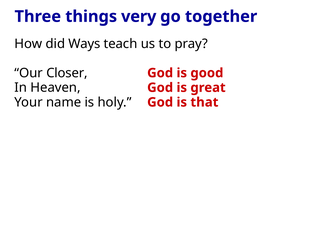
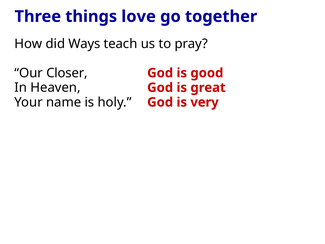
very: very -> love
that: that -> very
